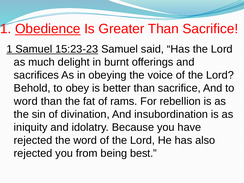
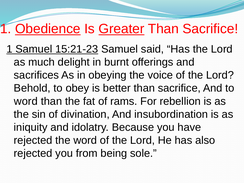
Greater underline: none -> present
15:23-23: 15:23-23 -> 15:21-23
best: best -> sole
